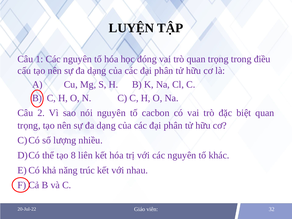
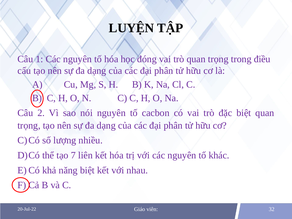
8: 8 -> 7
năng trúc: trúc -> biệt
